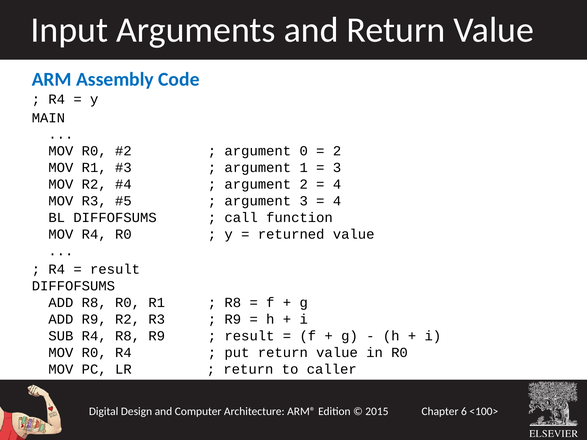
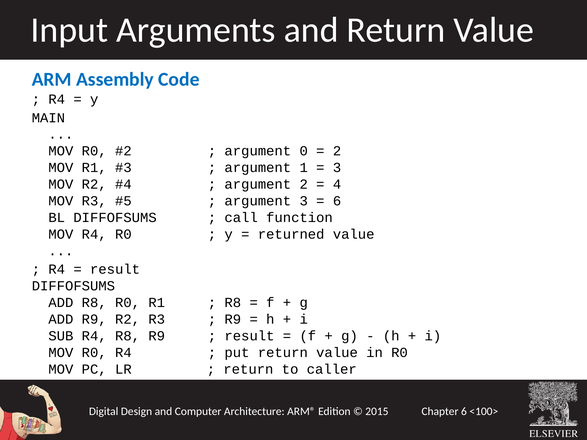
4 at (337, 201): 4 -> 6
